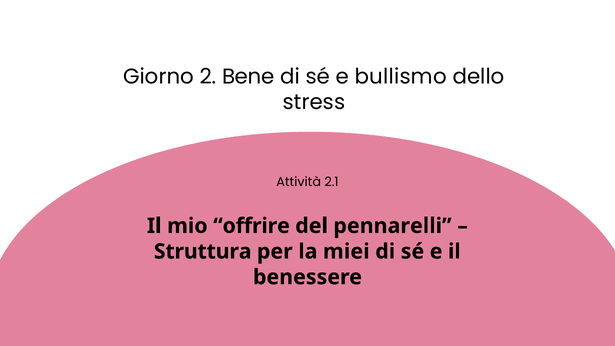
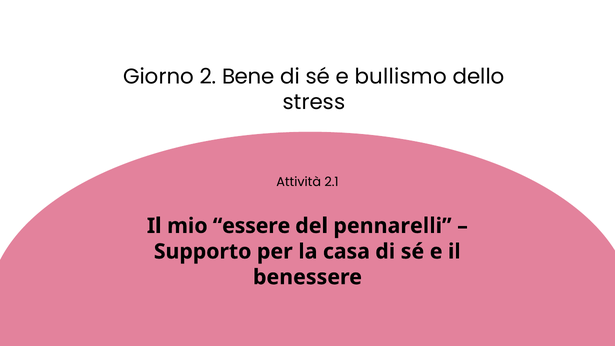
offrire: offrire -> essere
Struttura: Struttura -> Supporto
miei: miei -> casa
